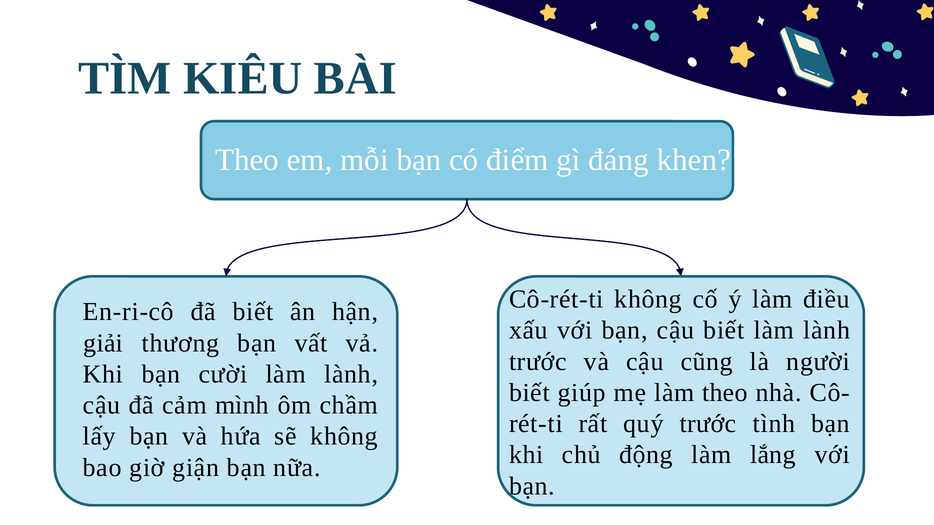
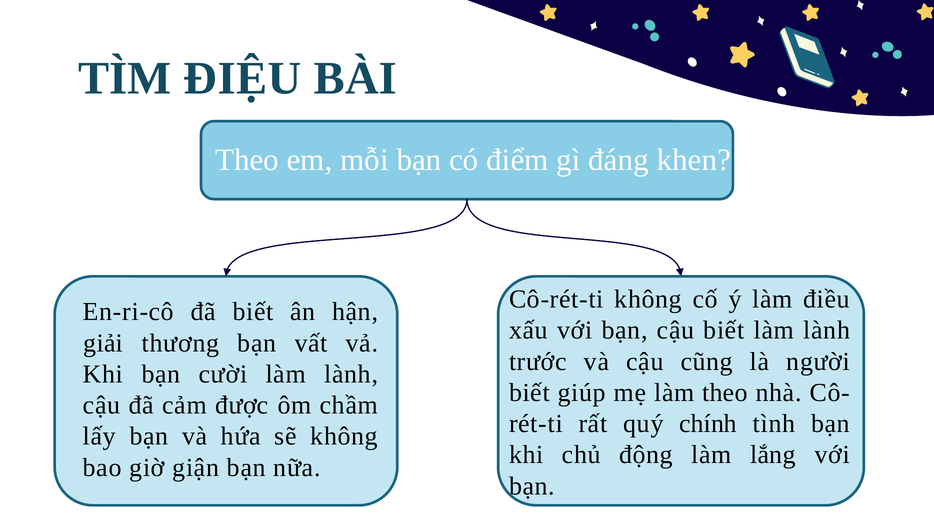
KIÊU: KIÊU -> ĐIỆU
mình: mình -> được
quý trước: trước -> chính
